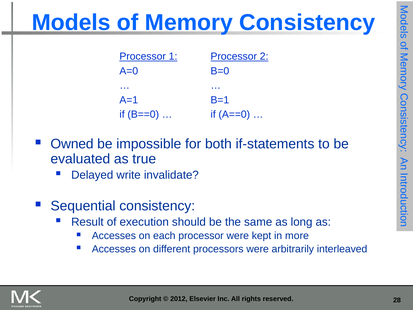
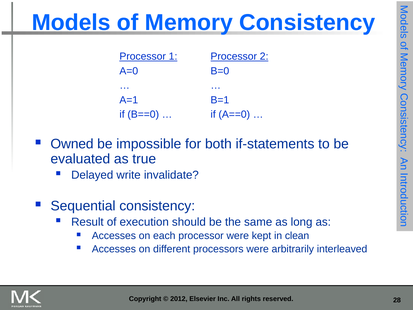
more: more -> clean
